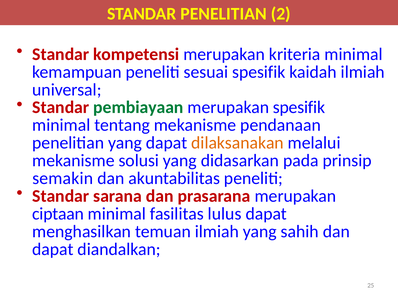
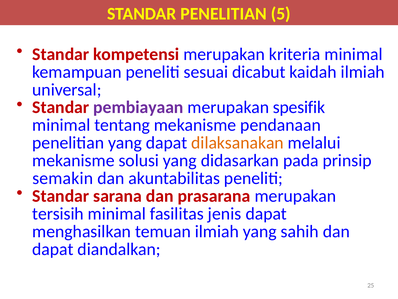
2: 2 -> 5
sesuai spesifik: spesifik -> dicabut
pembiayaan colour: green -> purple
ciptaan: ciptaan -> tersisih
lulus: lulus -> jenis
